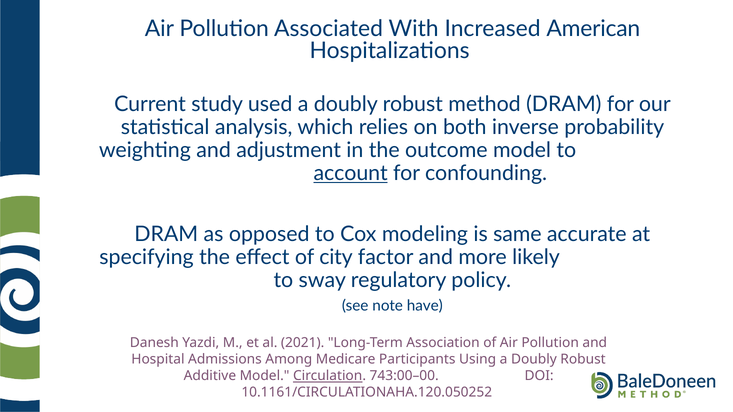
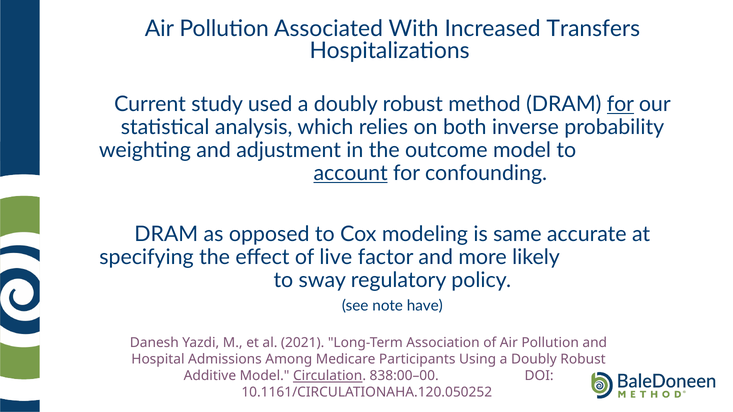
American: American -> Transfers
for at (620, 104) underline: none -> present
city: city -> live
743:00–00: 743:00–00 -> 838:00–00
